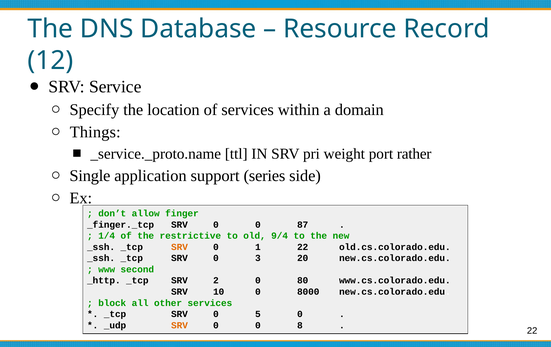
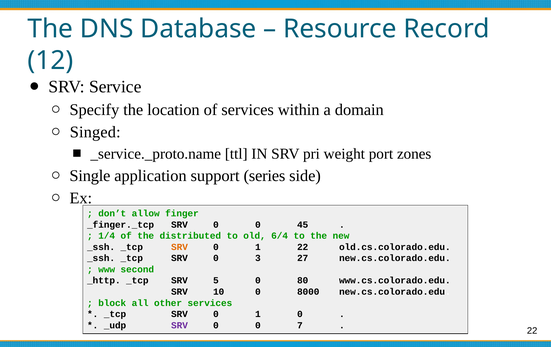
Things: Things -> Singed
rather: rather -> zones
87: 87 -> 45
restrictive: restrictive -> distributed
9/4: 9/4 -> 6/4
20: 20 -> 27
2: 2 -> 5
5 at (258, 314): 5 -> 1
SRV at (179, 325) colour: orange -> purple
8: 8 -> 7
